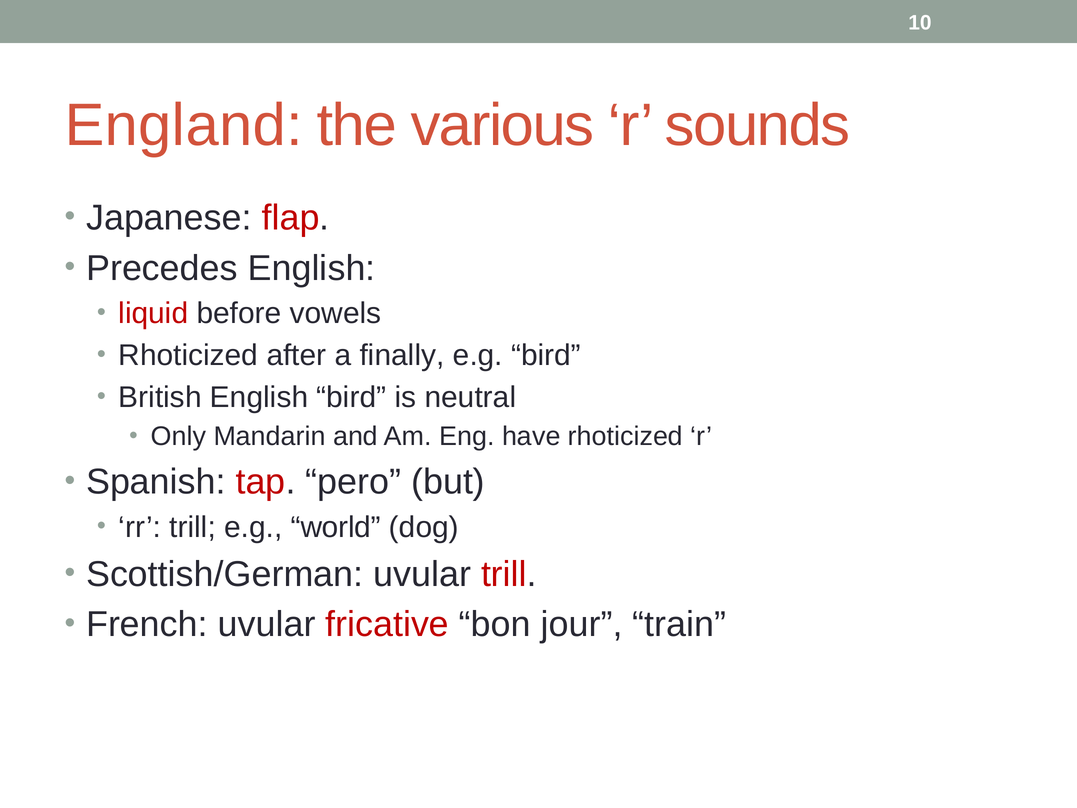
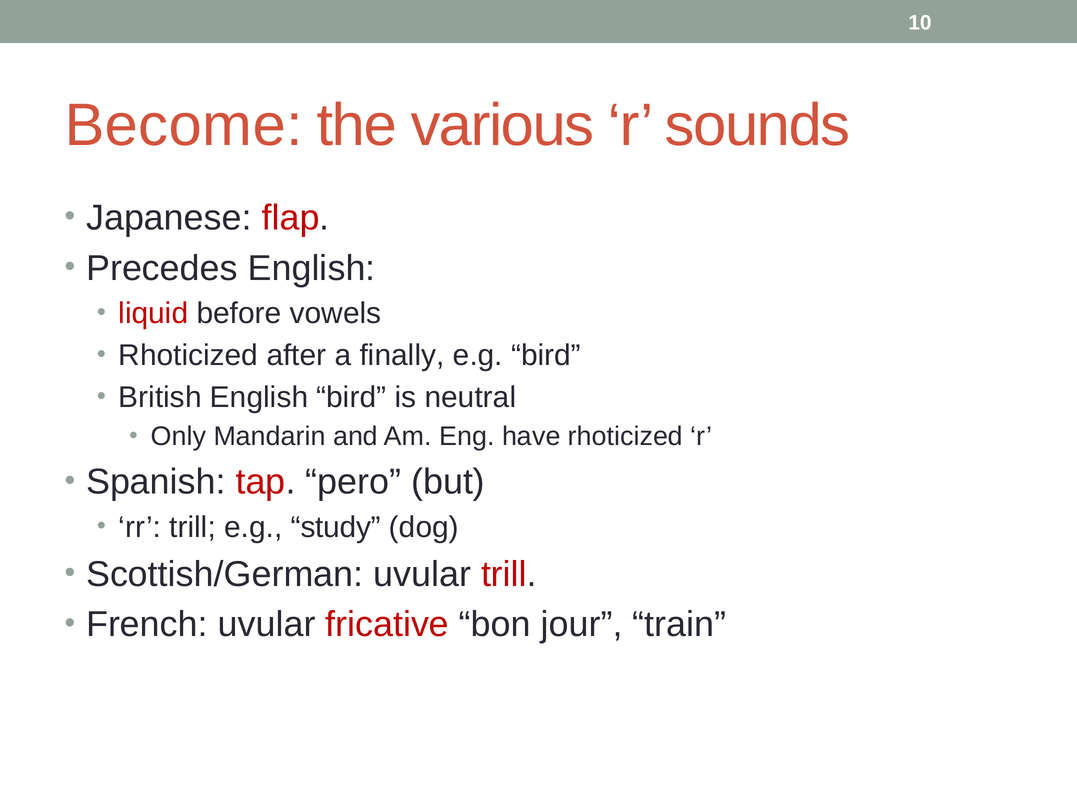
England: England -> Become
world: world -> study
